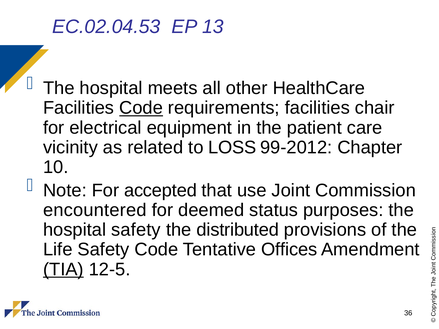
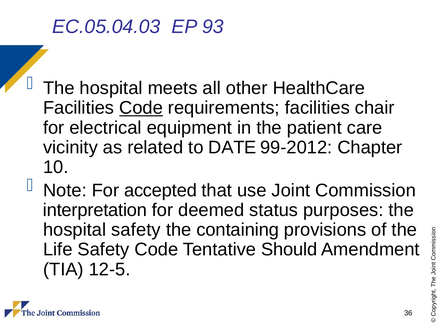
EC.02.04.53: EC.02.04.53 -> EC.05.04.03
13: 13 -> 93
LOSS: LOSS -> DATE
encountered: encountered -> interpretation
distributed: distributed -> containing
Offices: Offices -> Should
TIA underline: present -> none
